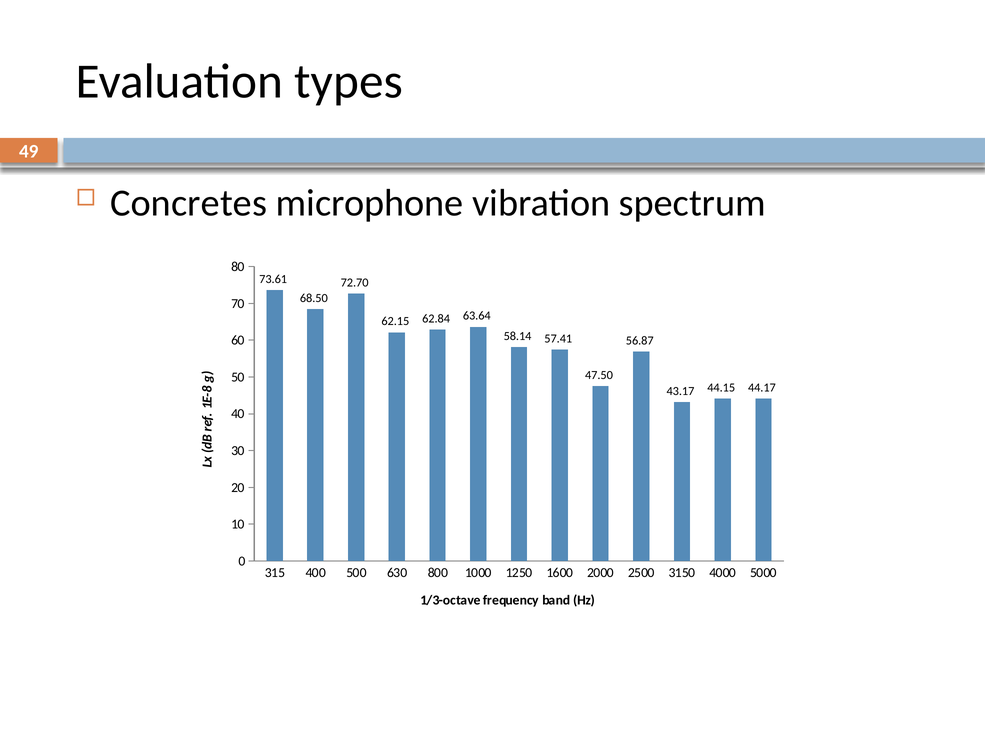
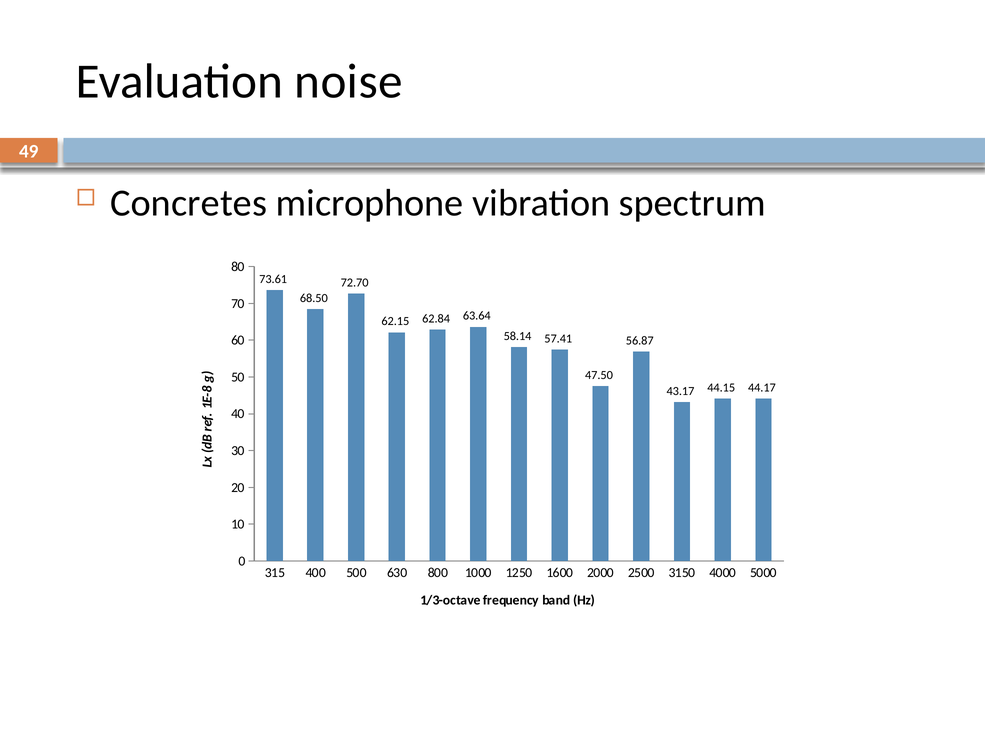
types: types -> noise
